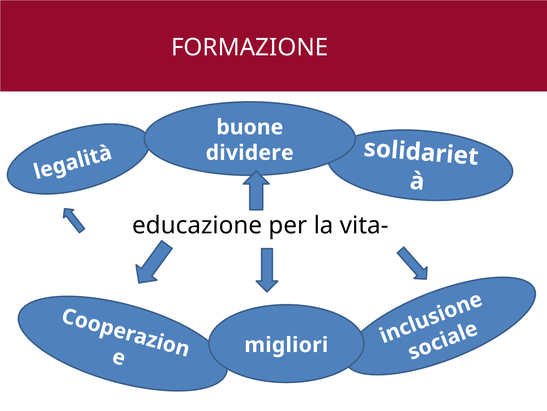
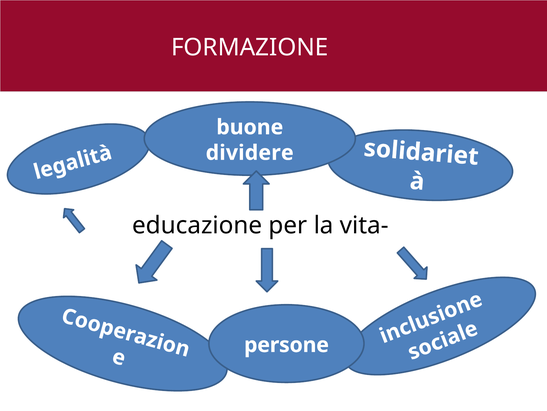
migliori: migliori -> persone
